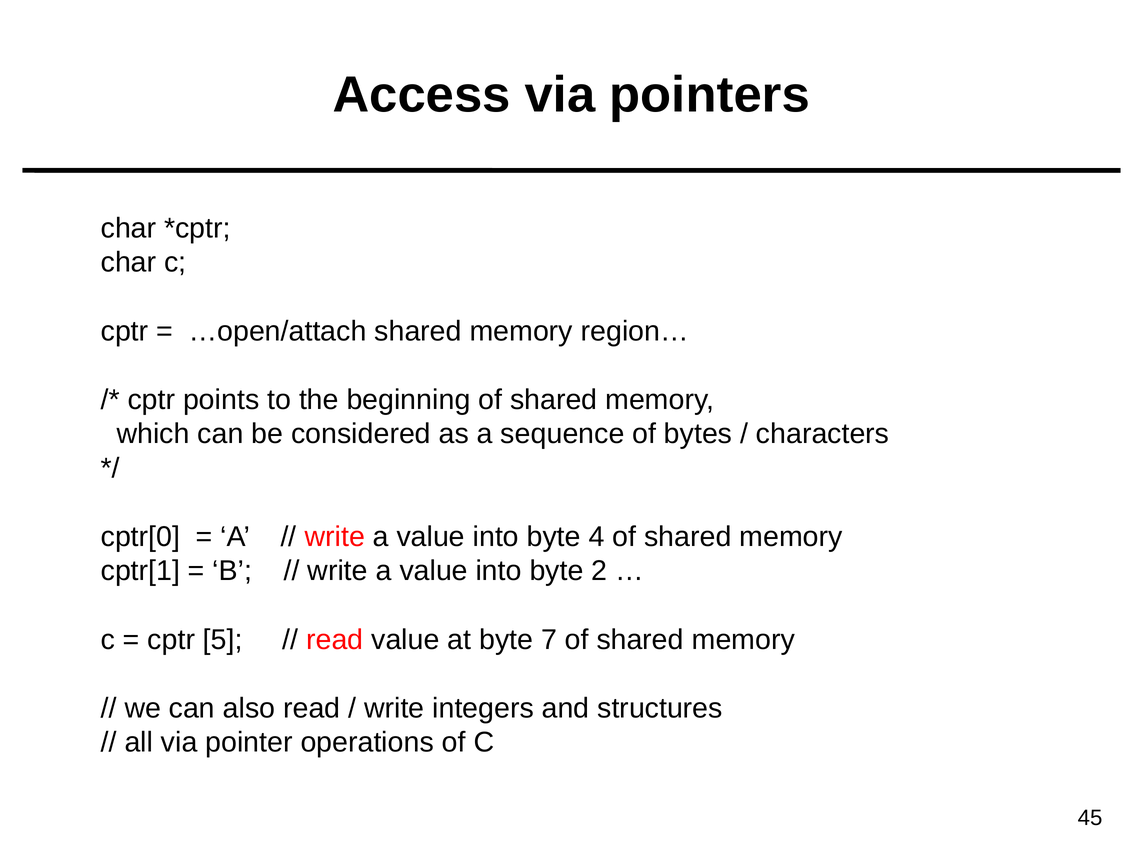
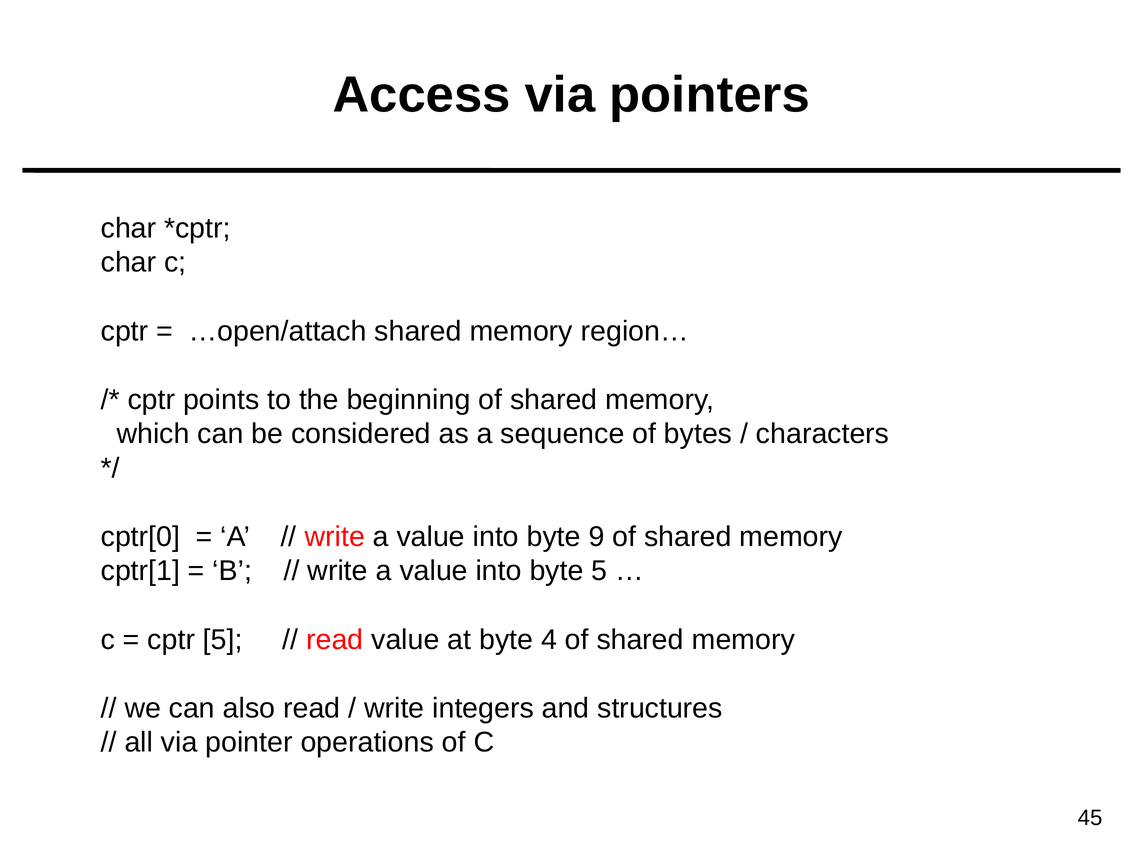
4: 4 -> 9
byte 2: 2 -> 5
7: 7 -> 4
